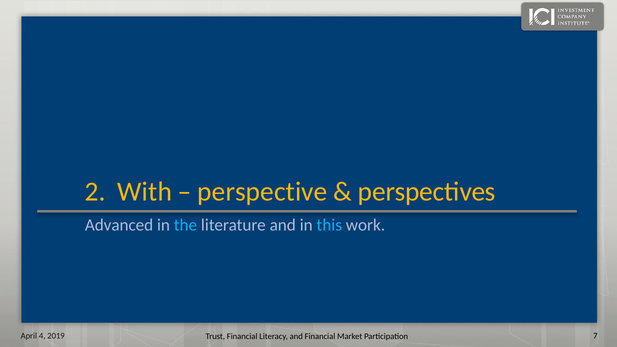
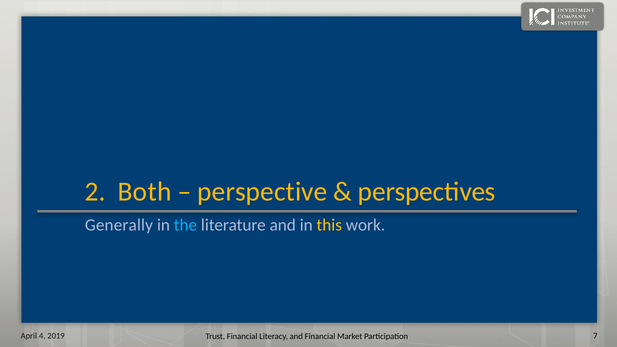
With: With -> Both
Advanced: Advanced -> Generally
this colour: light blue -> yellow
